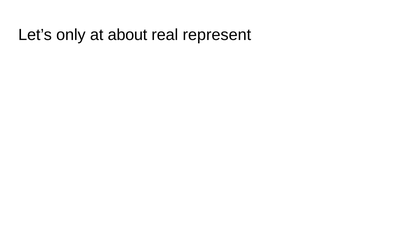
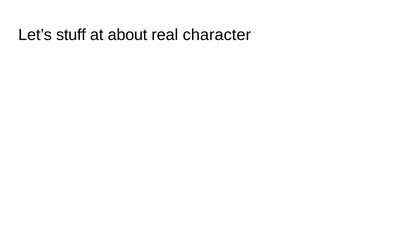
only: only -> stuff
represent: represent -> character
